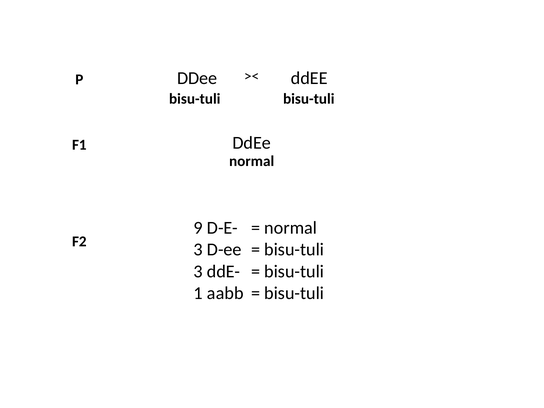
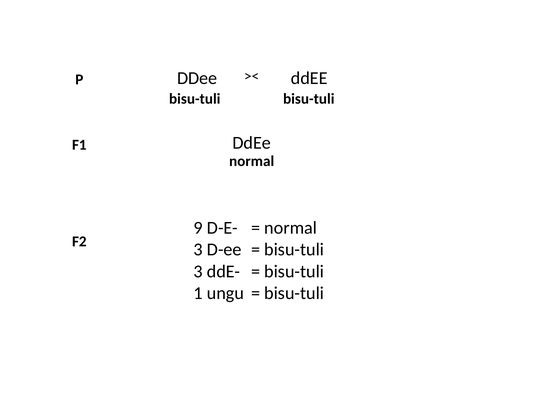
aabb: aabb -> ungu
